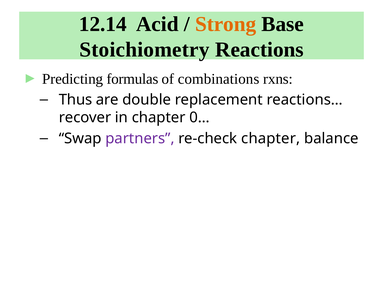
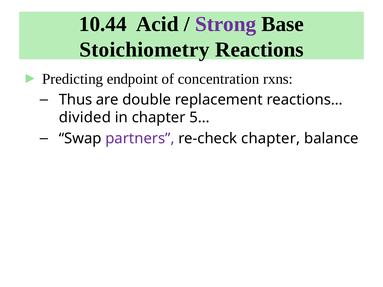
12.14: 12.14 -> 10.44
Strong colour: orange -> purple
formulas: formulas -> endpoint
combinations: combinations -> concentration
recover: recover -> divided
0…: 0… -> 5…
